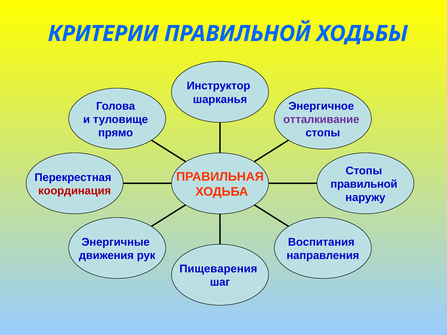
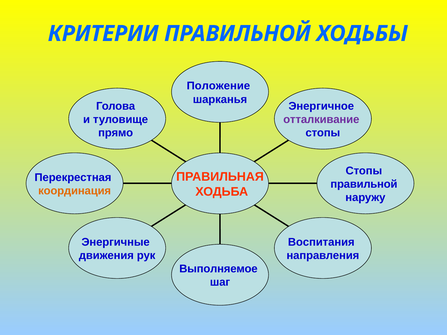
Инструктор: Инструктор -> Положение
координация colour: red -> orange
Пищеварения: Пищеварения -> Выполняемое
